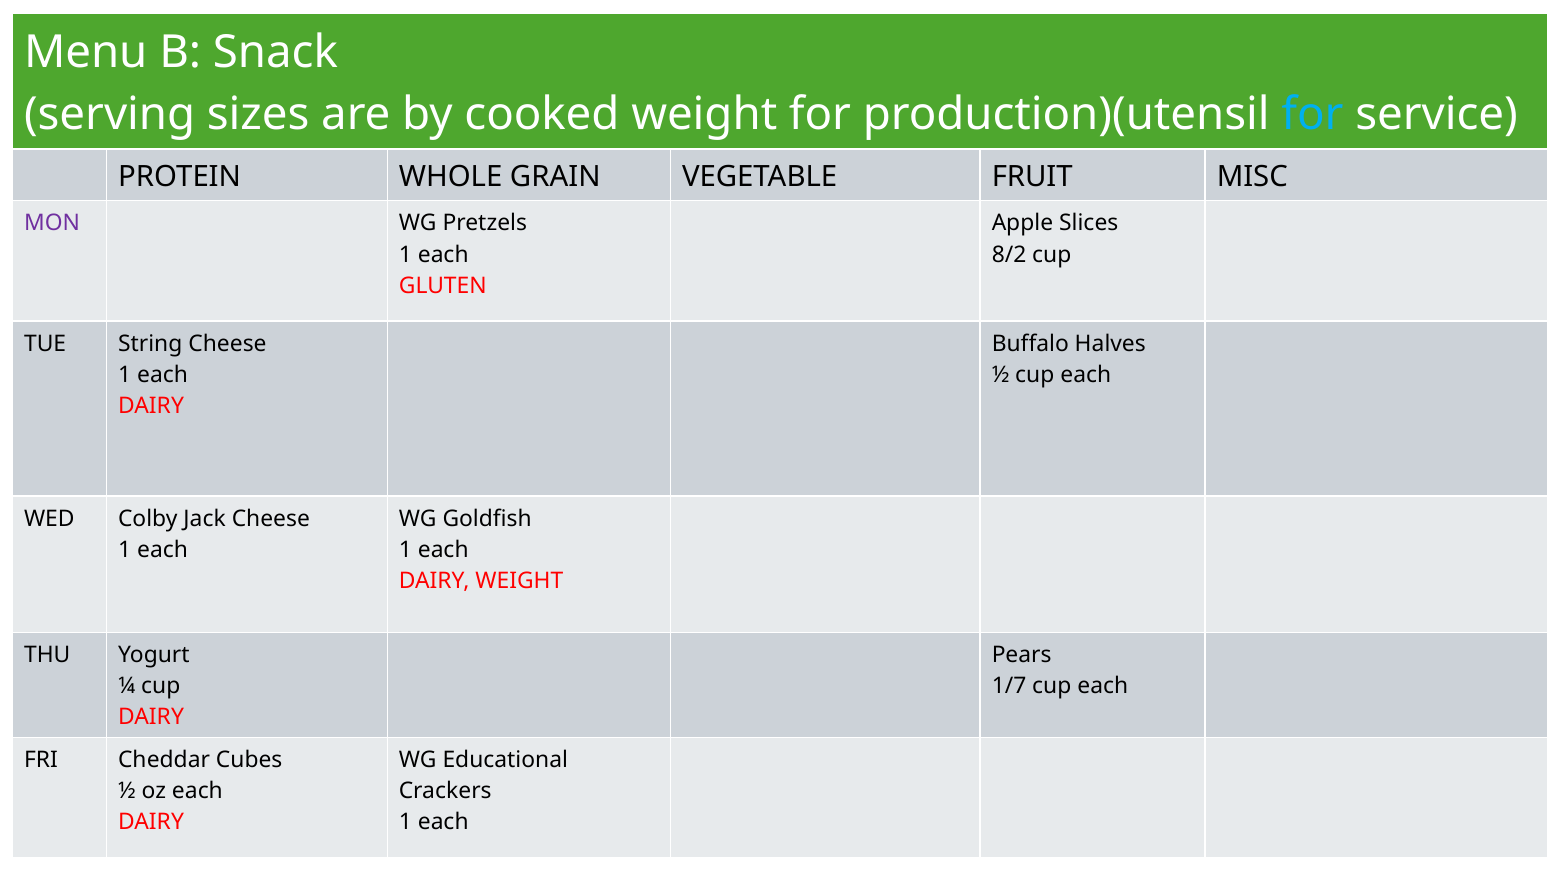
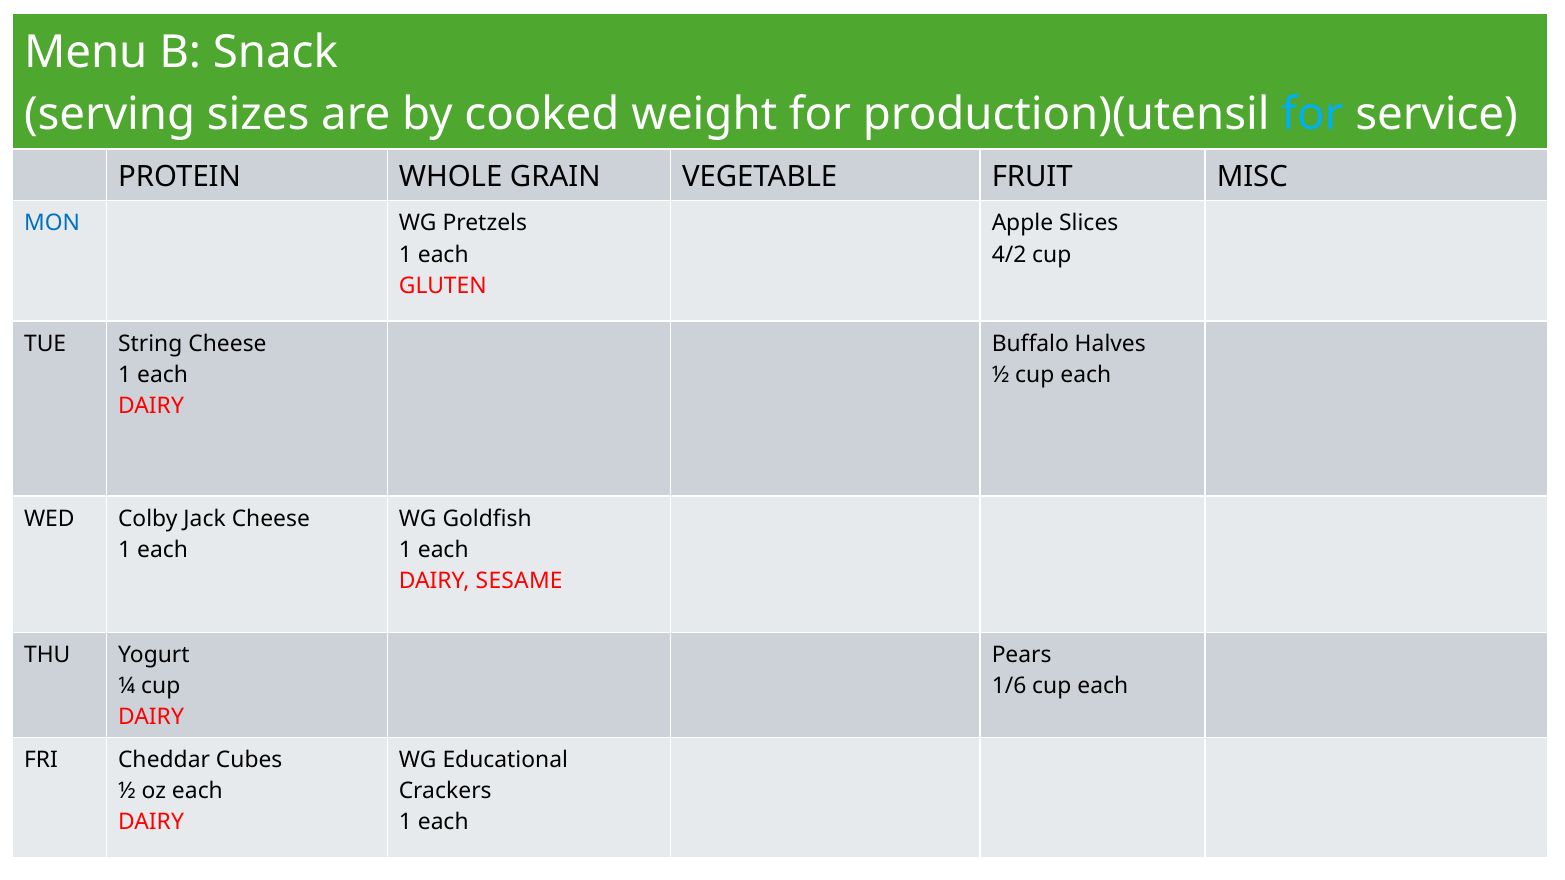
MON colour: purple -> blue
8/2: 8/2 -> 4/2
DAIRY WEIGHT: WEIGHT -> SESAME
1/7: 1/7 -> 1/6
